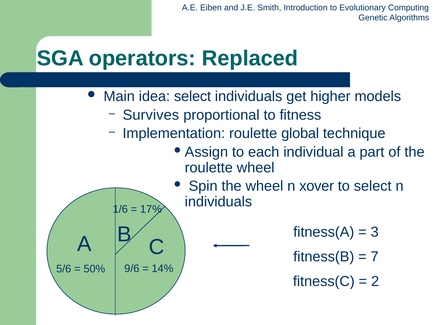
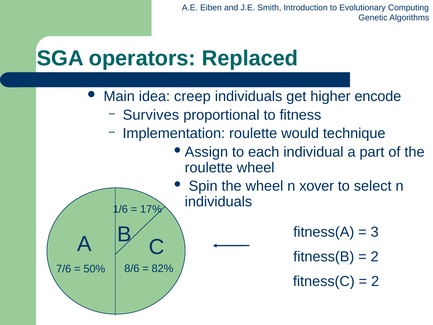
idea select: select -> creep
models: models -> encode
global: global -> would
7 at (375, 256): 7 -> 2
9/6: 9/6 -> 8/6
14%: 14% -> 82%
5/6: 5/6 -> 7/6
